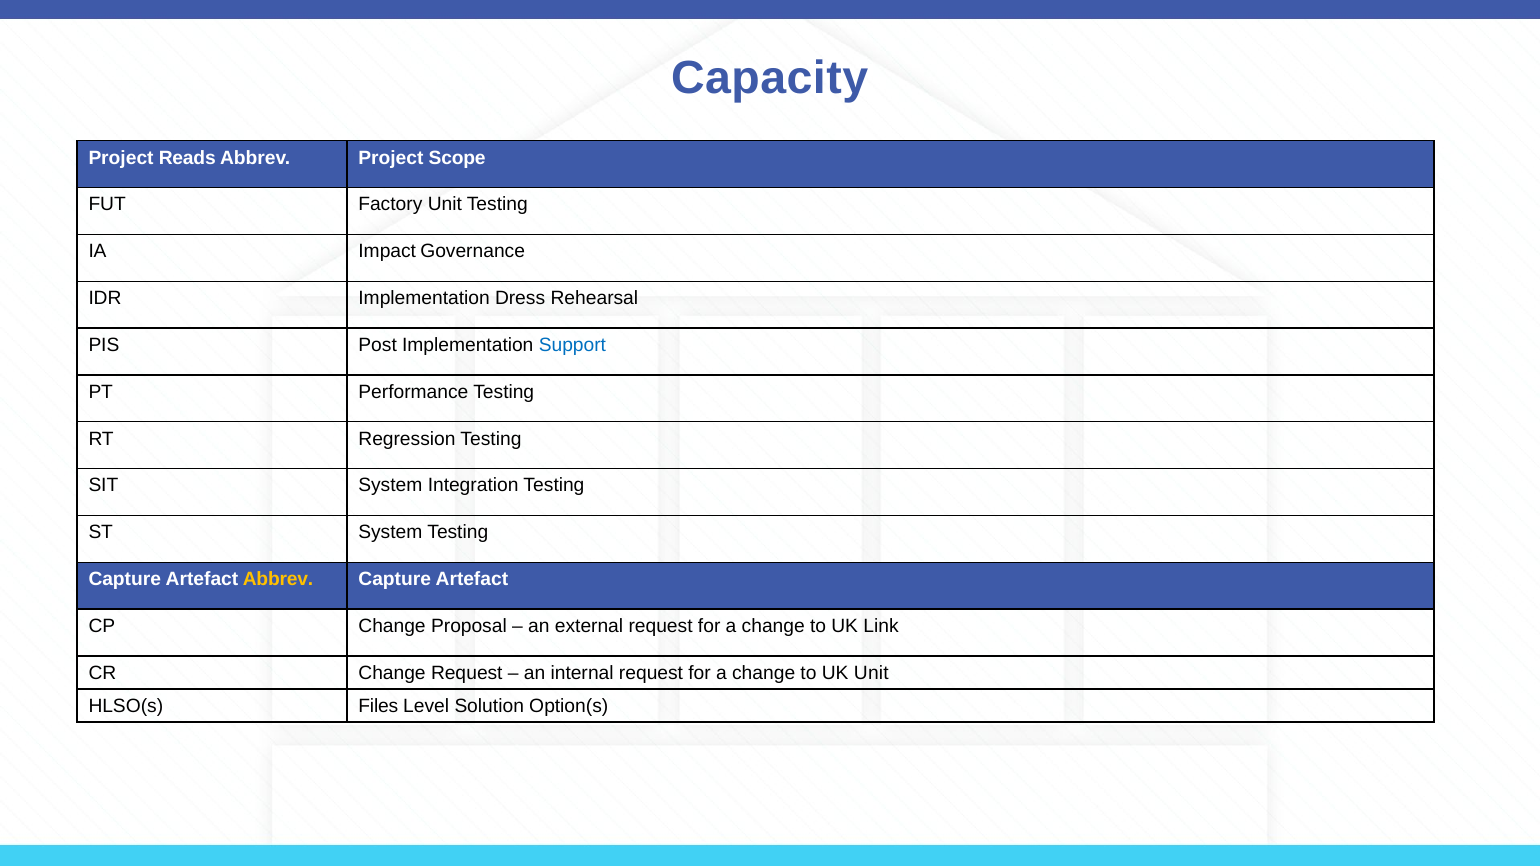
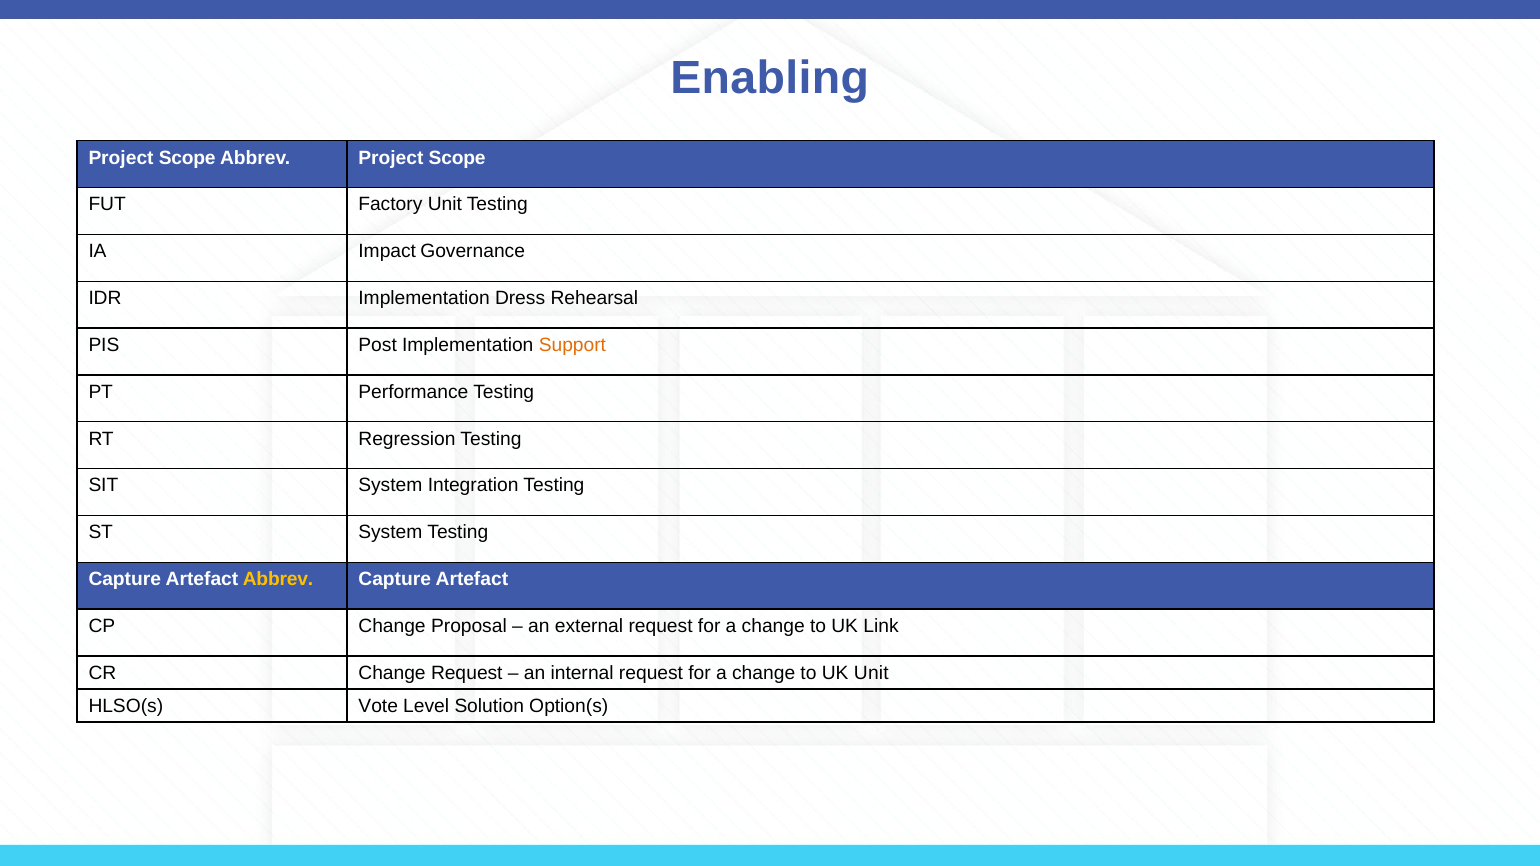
Capacity: Capacity -> Enabling
Reads at (187, 158): Reads -> Scope
Support colour: blue -> orange
Files: Files -> Vote
